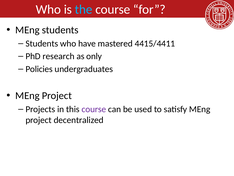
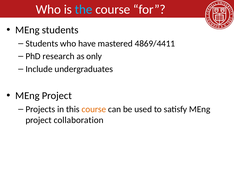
4415/4411: 4415/4411 -> 4869/4411
Policies: Policies -> Include
course at (94, 109) colour: purple -> orange
decentralized: decentralized -> collaboration
